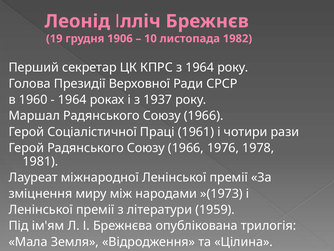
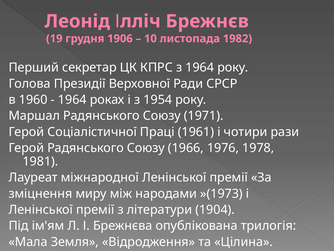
1937: 1937 -> 1954
Маршал Радянського Союзу 1966: 1966 -> 1971
1959: 1959 -> 1904
